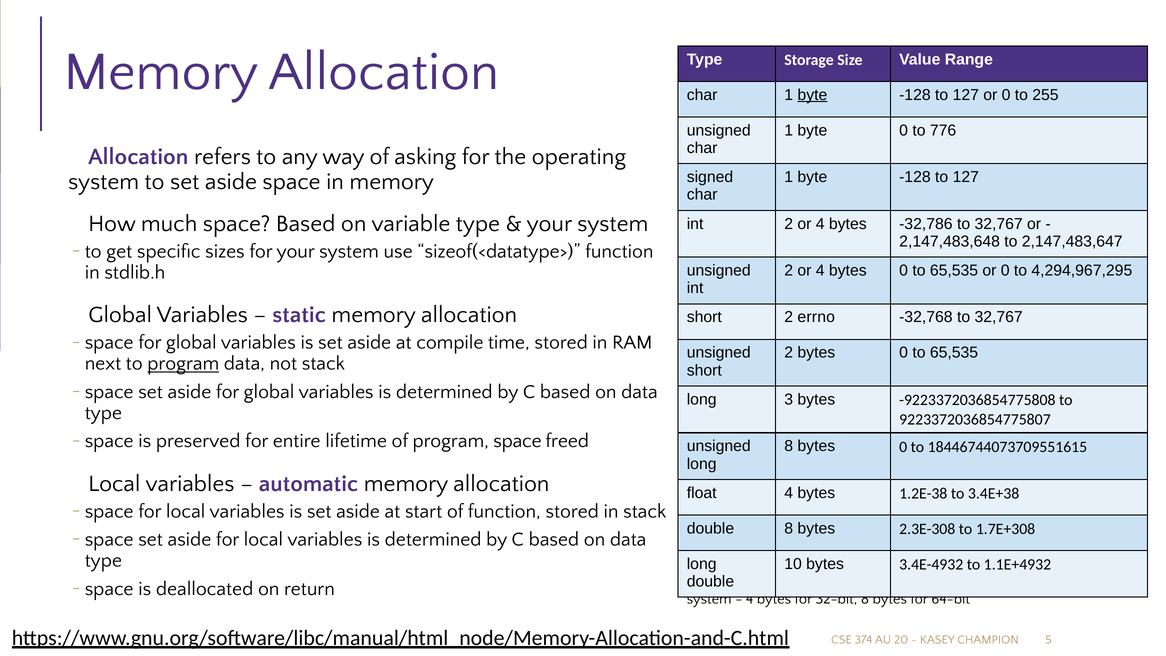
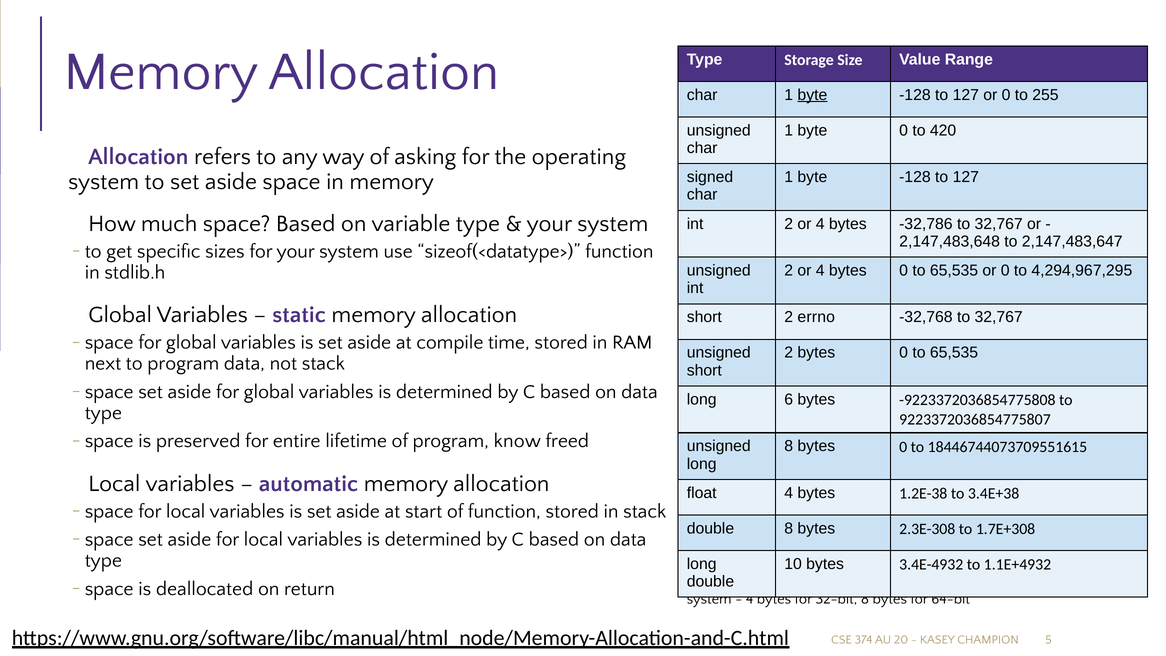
776: 776 -> 420
program at (183, 363) underline: present -> none
3: 3 -> 6
program space: space -> know
